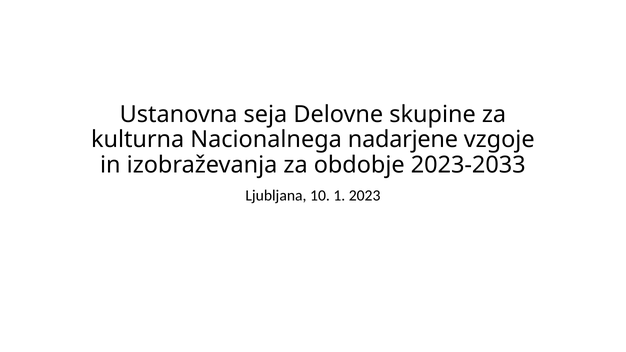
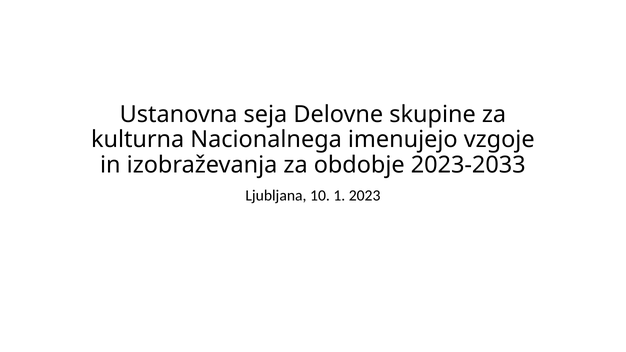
nadarjene: nadarjene -> imenujejo
